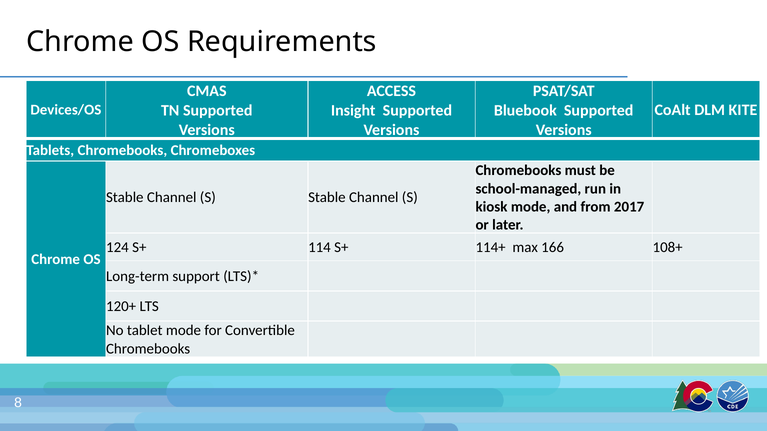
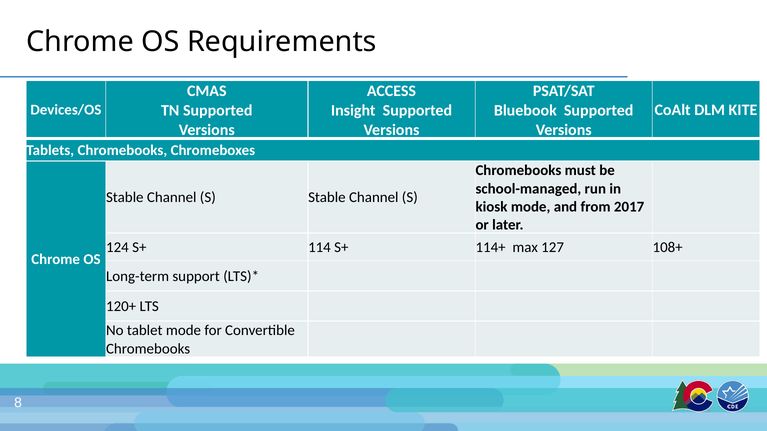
166: 166 -> 127
